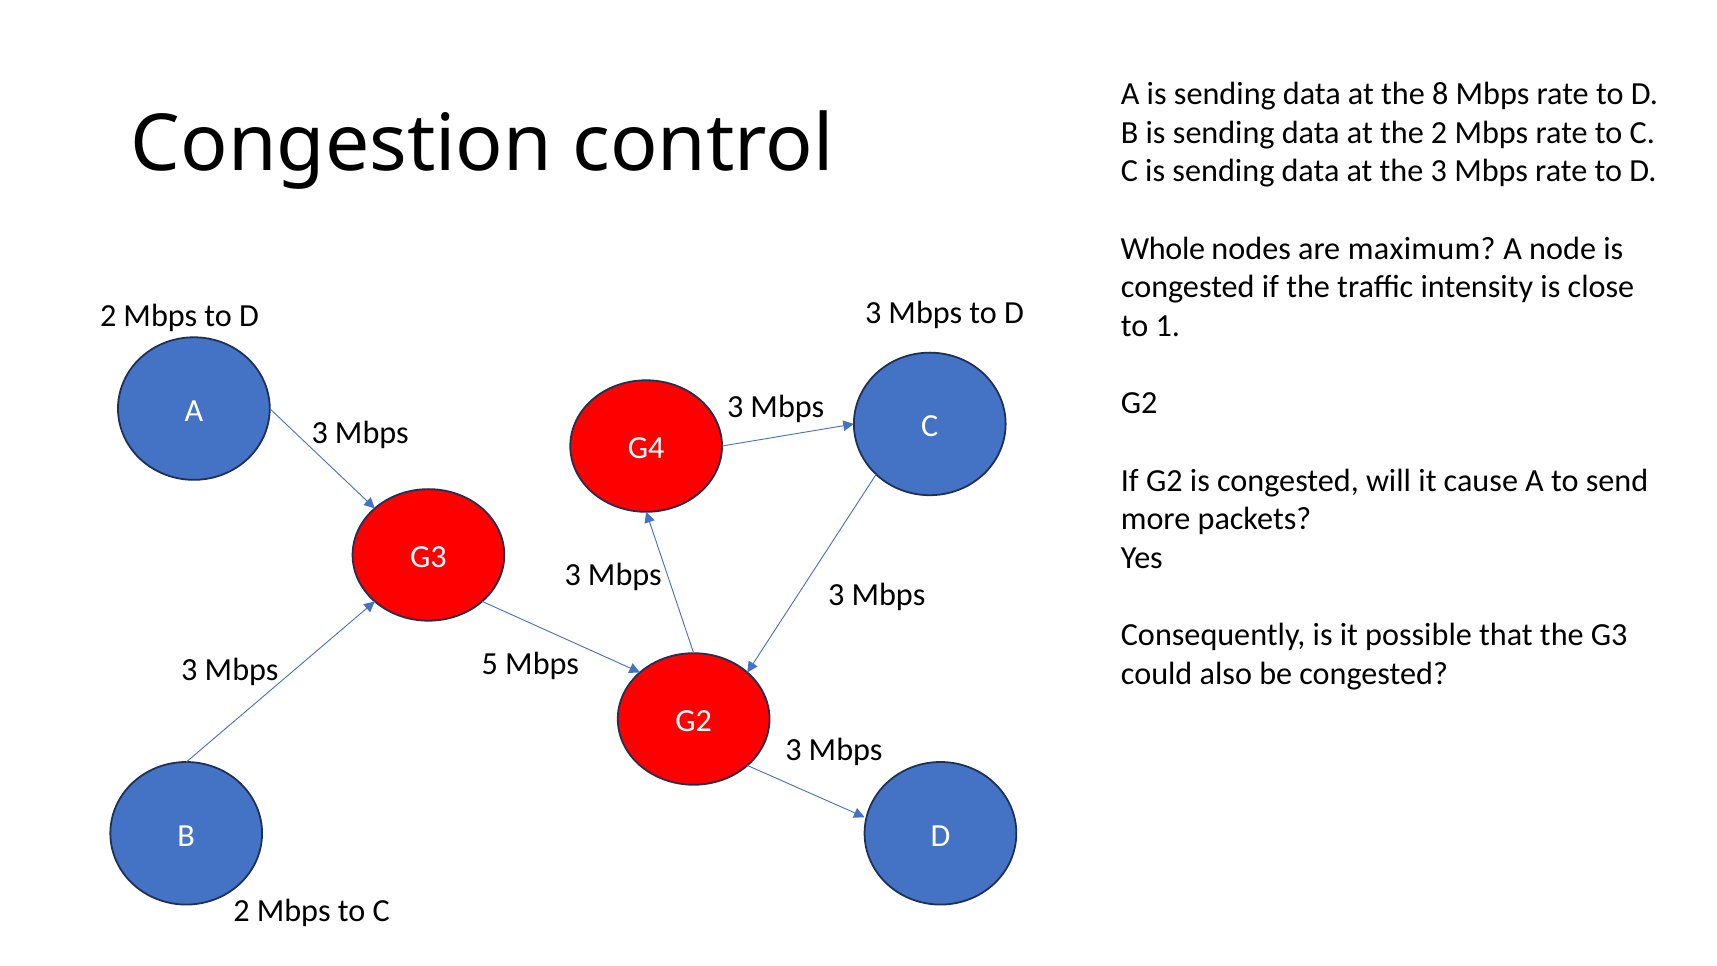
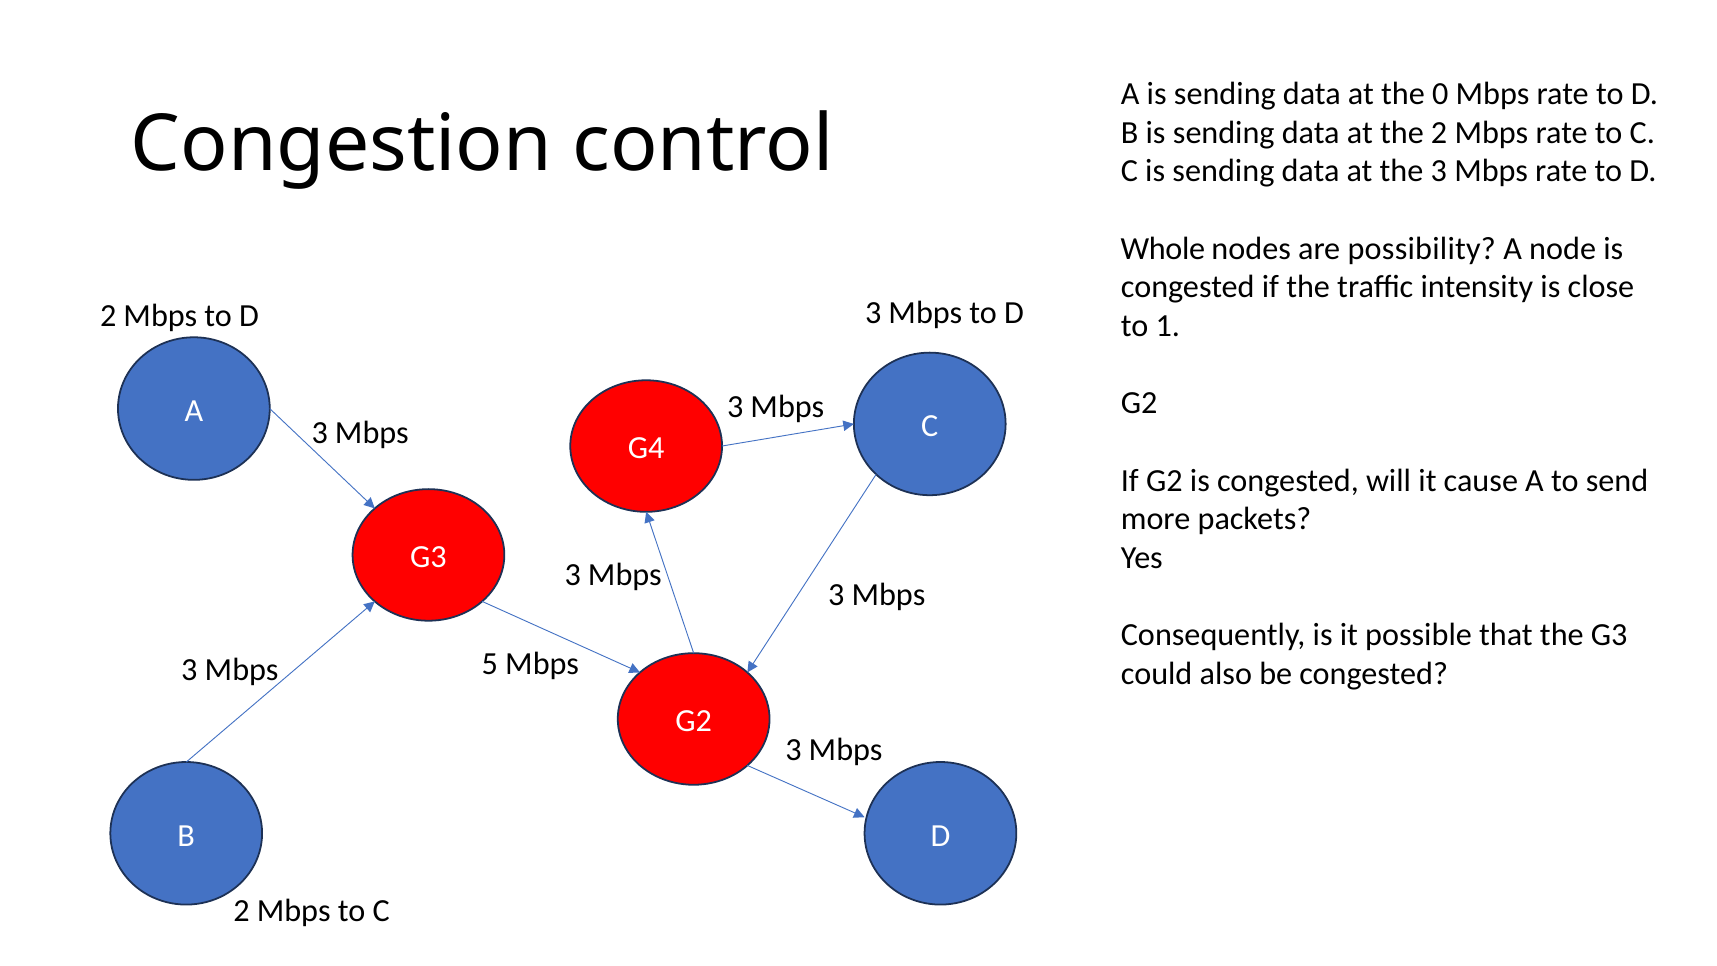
8: 8 -> 0
maximum: maximum -> possibility
